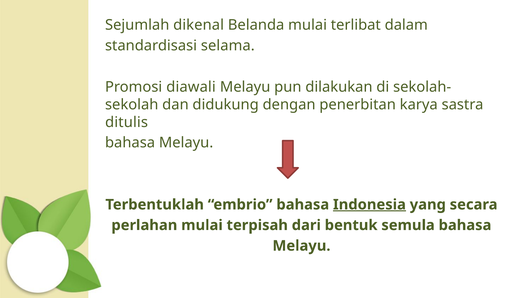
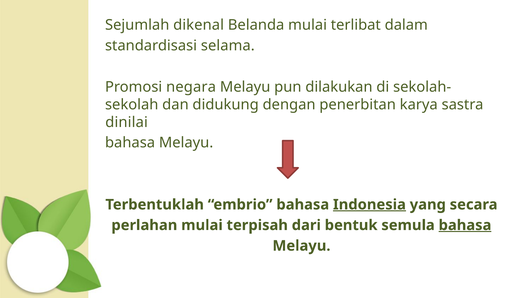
diawali: diawali -> negara
ditulis: ditulis -> dinilai
bahasa at (465, 225) underline: none -> present
